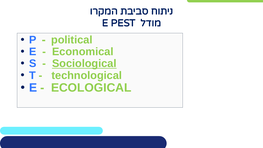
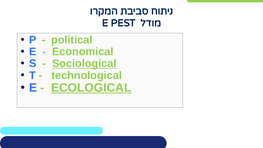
ECOLOGICAL underline: none -> present
